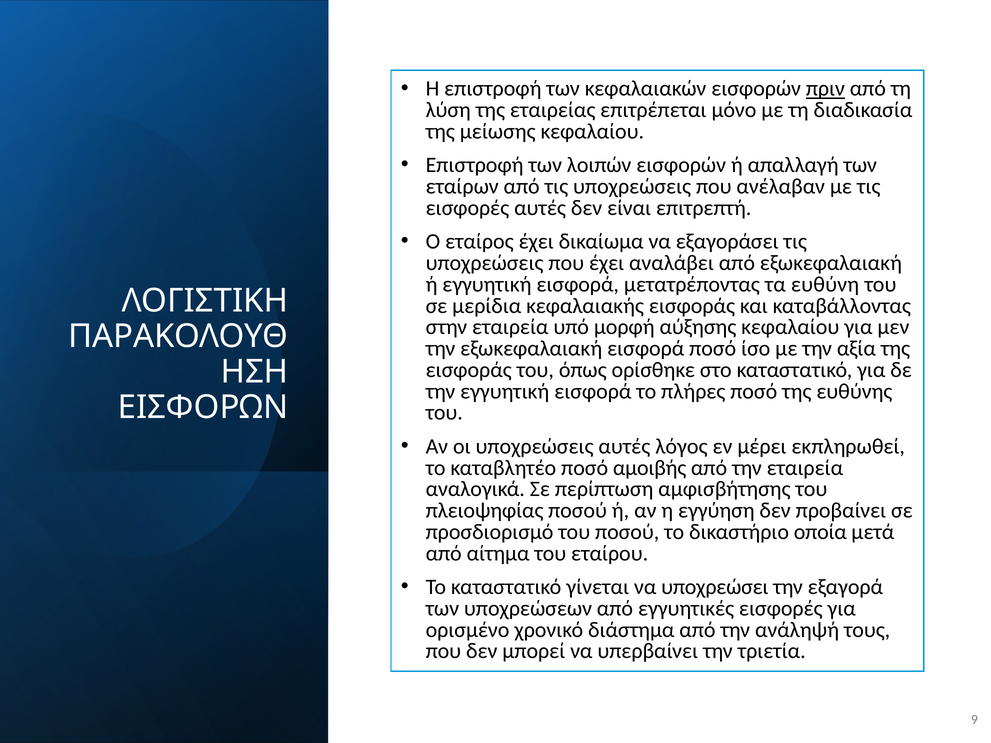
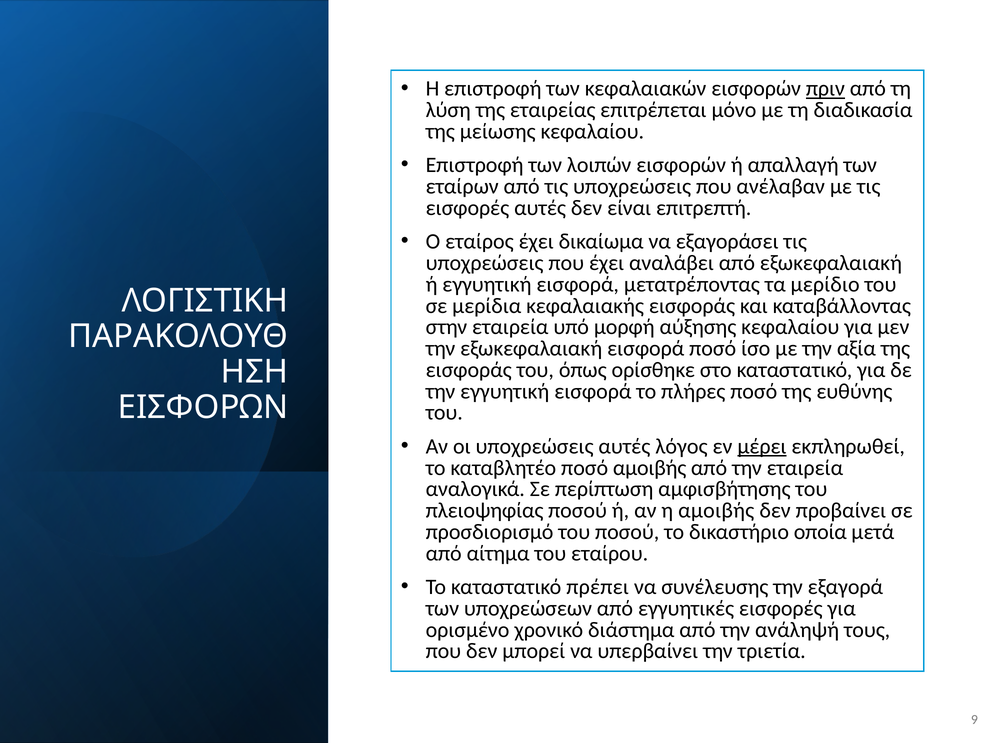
ευθύνη: ευθύνη -> μερίδιο
μέρει underline: none -> present
η εγγύηση: εγγύηση -> αμοιβής
γίνεται: γίνεται -> πρέπει
υποχρεώσει: υποχρεώσει -> συνέλευσης
